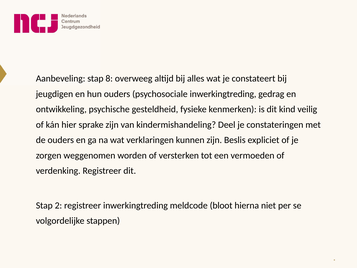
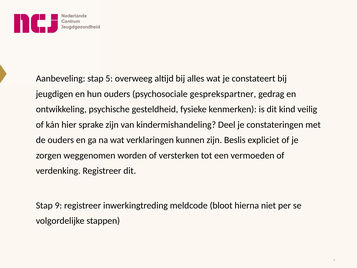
8: 8 -> 5
psychosociale inwerkingtreding: inwerkingtreding -> gesprekspartner
2: 2 -> 9
